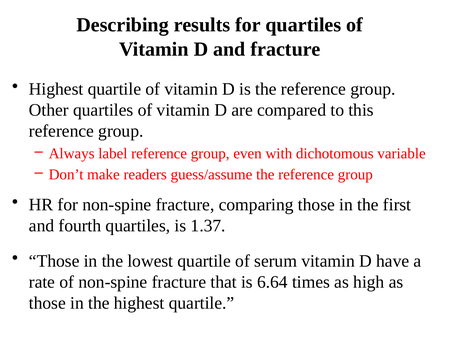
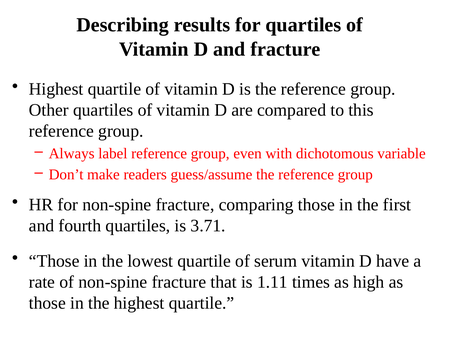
1.37: 1.37 -> 3.71
6.64: 6.64 -> 1.11
